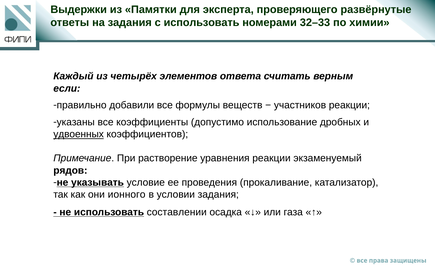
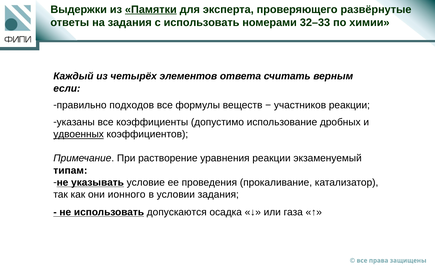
Памятки underline: none -> present
добавили: добавили -> подходов
рядов: рядов -> типам
составлении: составлении -> допускаются
